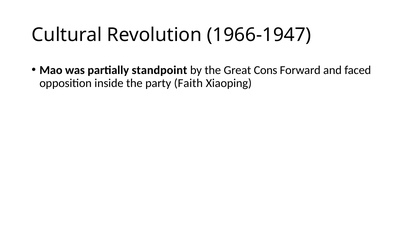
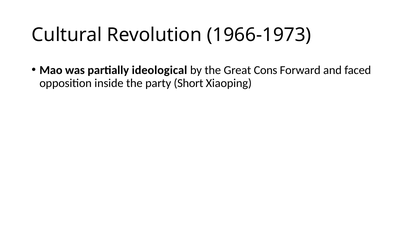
1966-1947: 1966-1947 -> 1966-1973
standpoint: standpoint -> ideological
Faith: Faith -> Short
